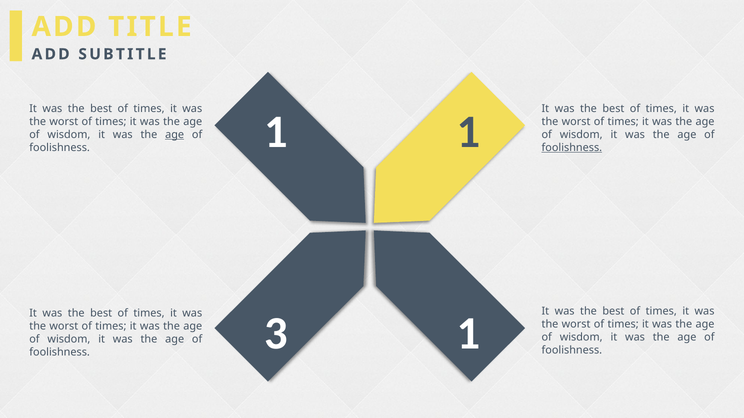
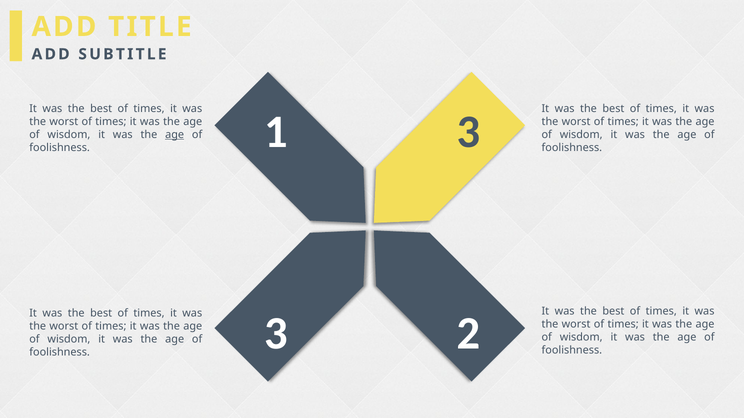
1 1: 1 -> 3
foolishness at (572, 148) underline: present -> none
3 1: 1 -> 2
